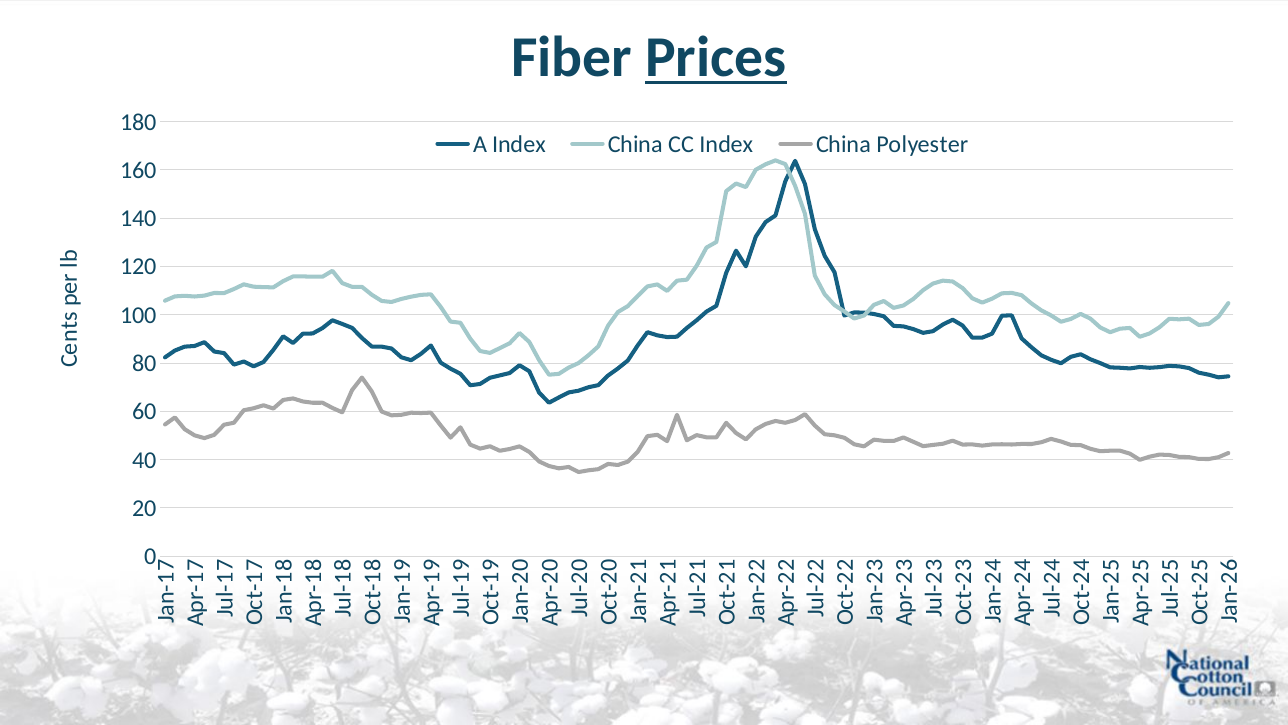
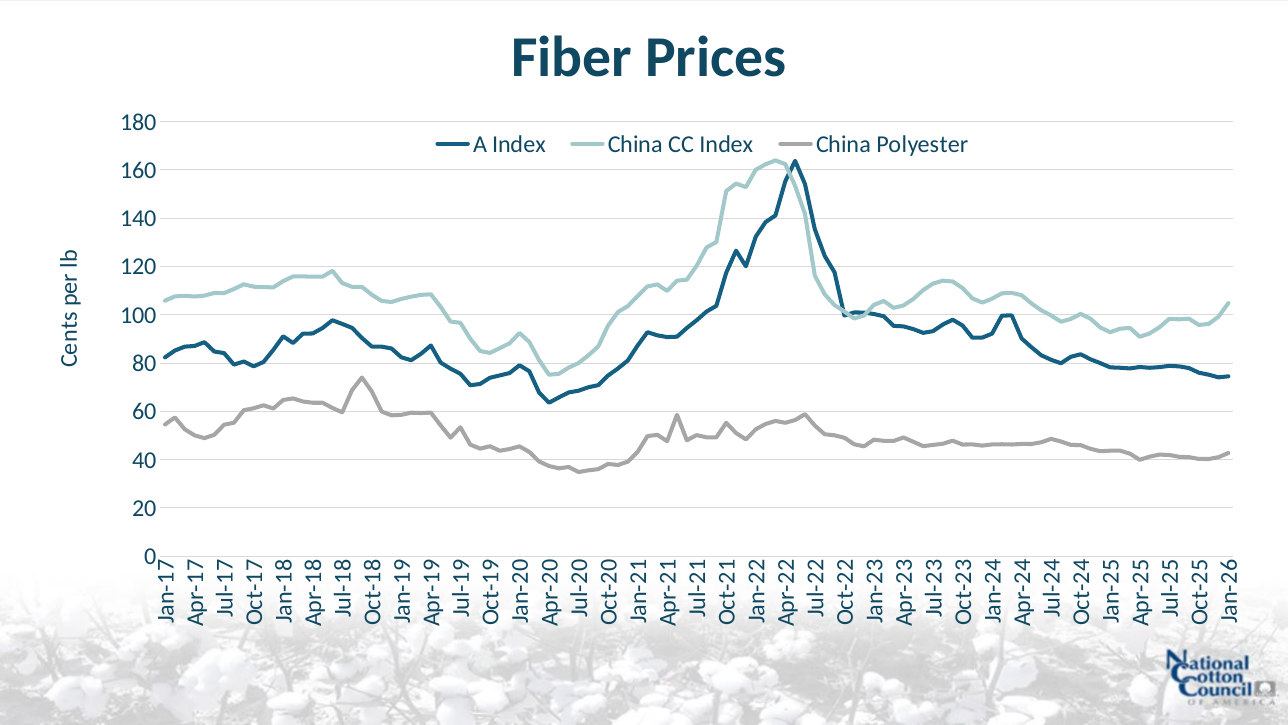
Prices underline: present -> none
